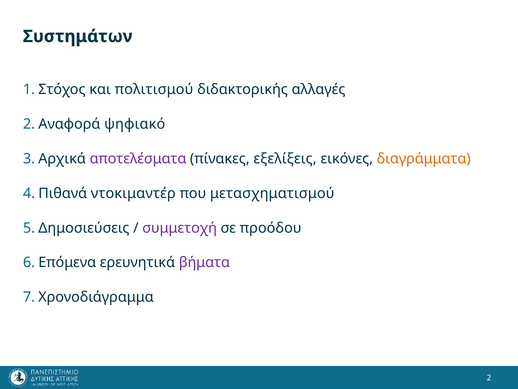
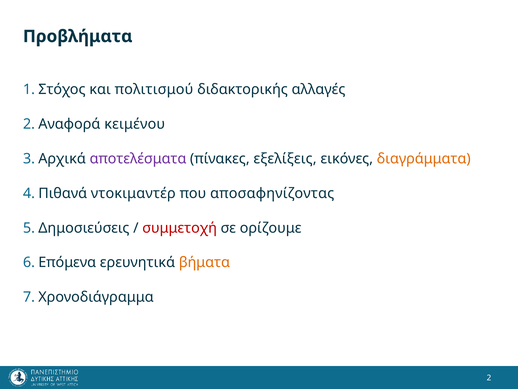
Συστημάτων: Συστημάτων -> Προβλήματα
ψηφιακό: ψηφιακό -> κειμένου
μετασχηματισμού: μετασχηματισμού -> αποσαφηνίζοντας
συμμετοχή colour: purple -> red
προόδου: προόδου -> ορίζουμε
βήματα colour: purple -> orange
